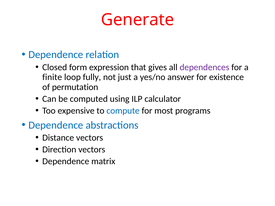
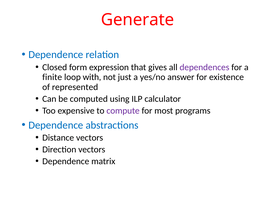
fully: fully -> with
permutation: permutation -> represented
compute colour: blue -> purple
